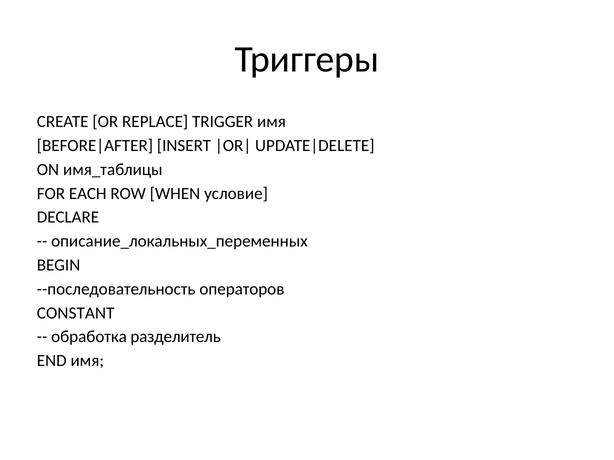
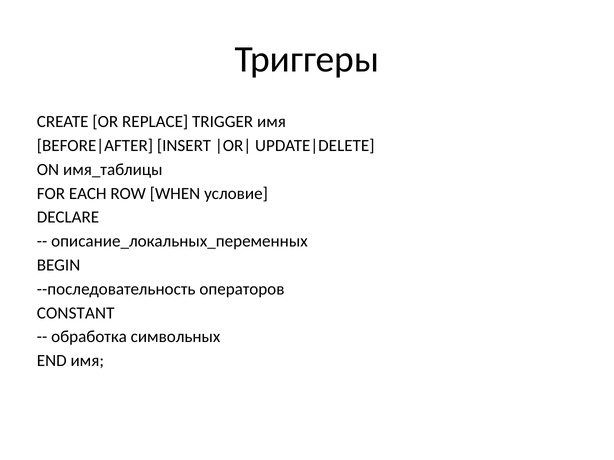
разделитель: разделитель -> символьных
